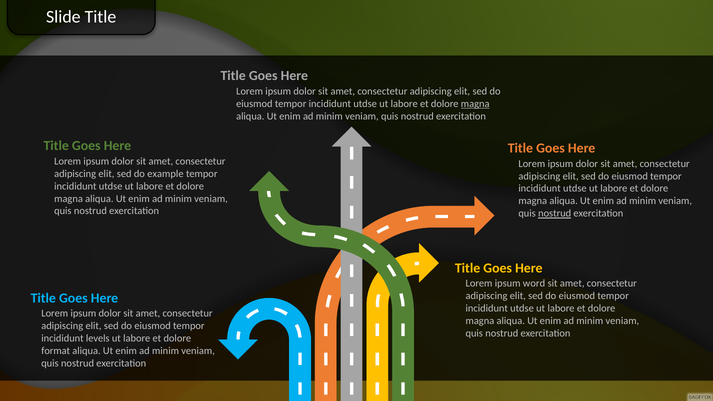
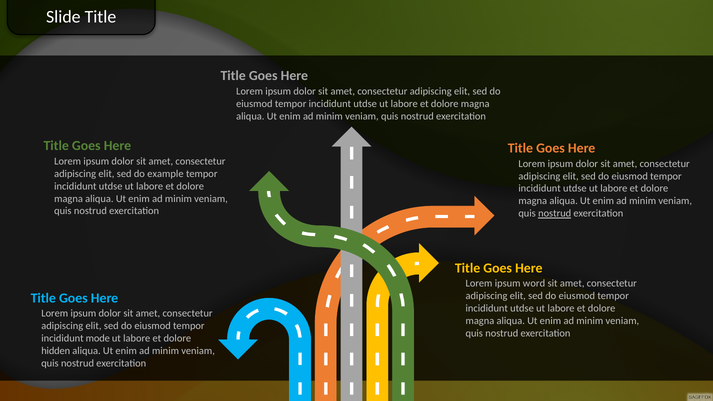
magna at (475, 104) underline: present -> none
levels: levels -> mode
format: format -> hidden
